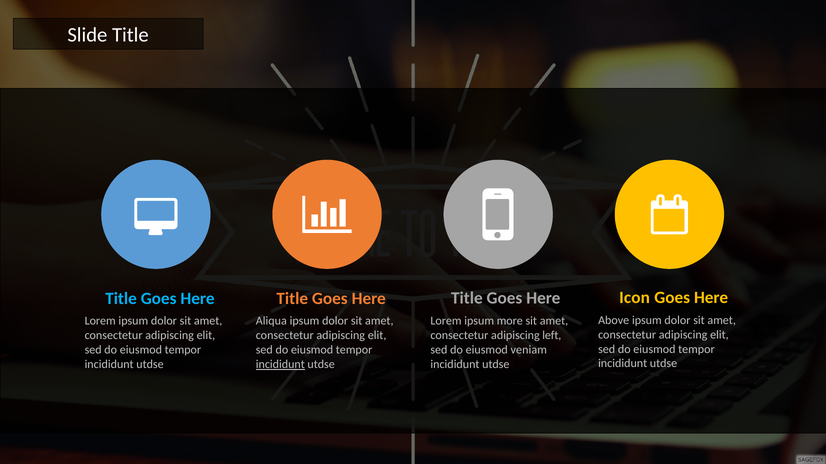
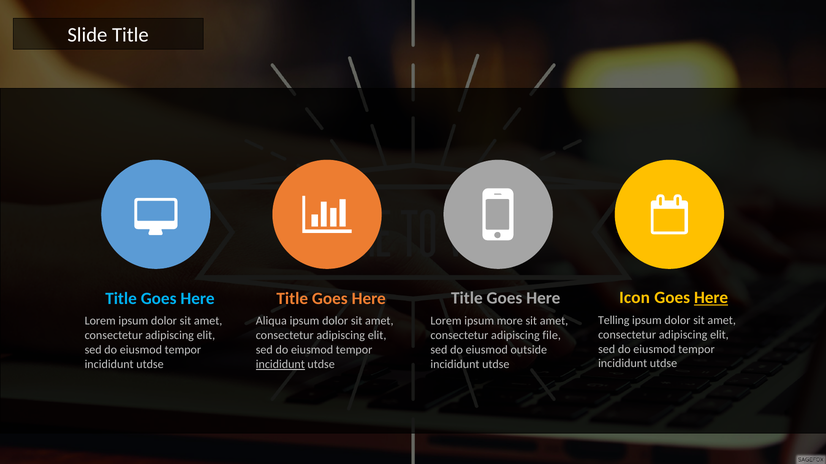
Here at (711, 298) underline: none -> present
Above: Above -> Telling
left: left -> file
veniam: veniam -> outside
